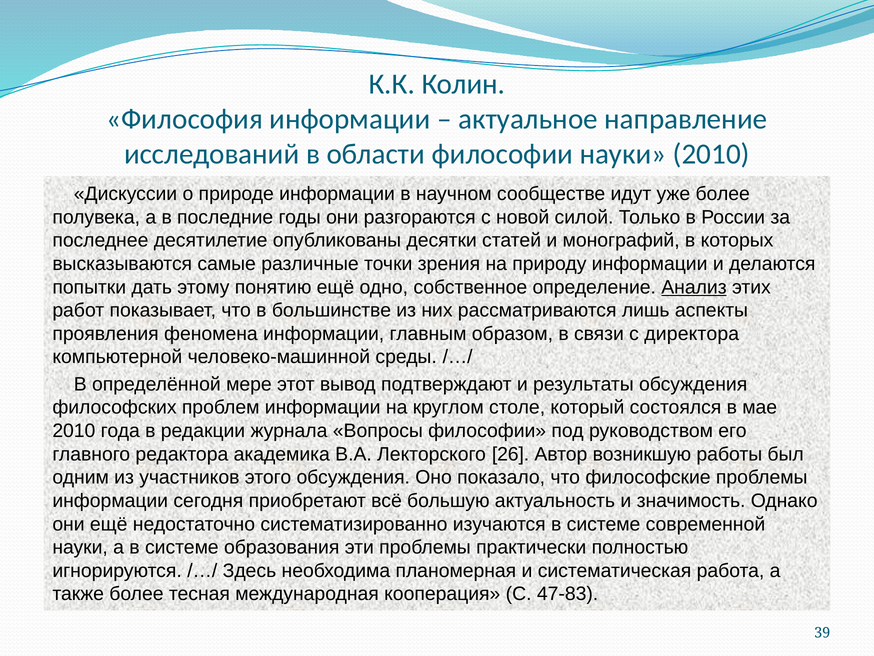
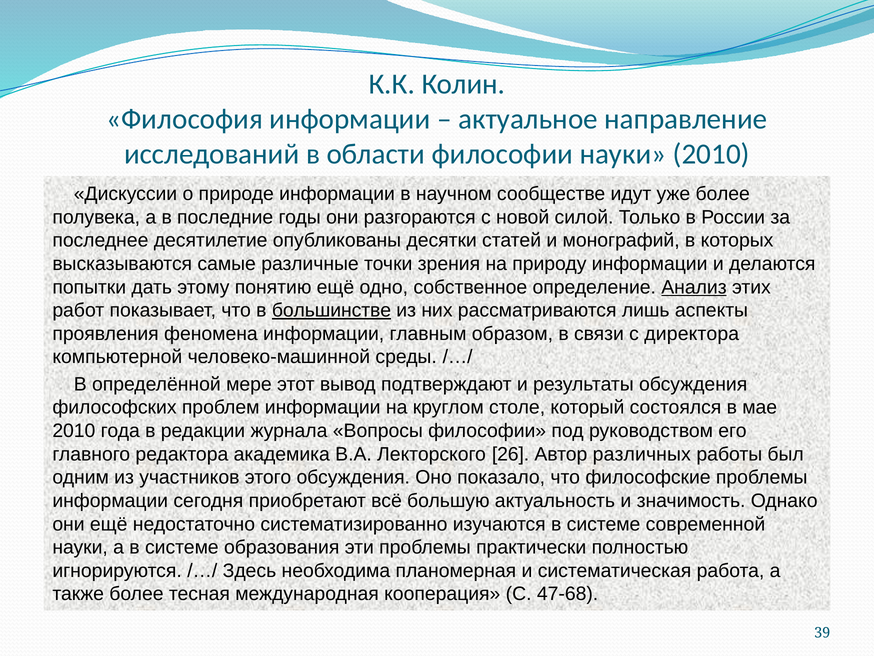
большинстве underline: none -> present
возникшую: возникшую -> различных
47-83: 47-83 -> 47-68
